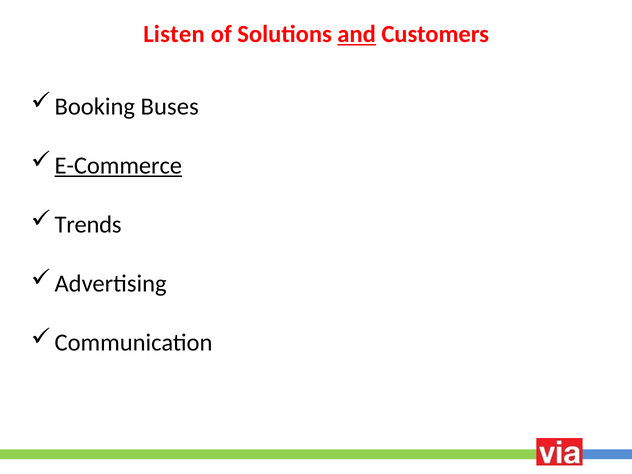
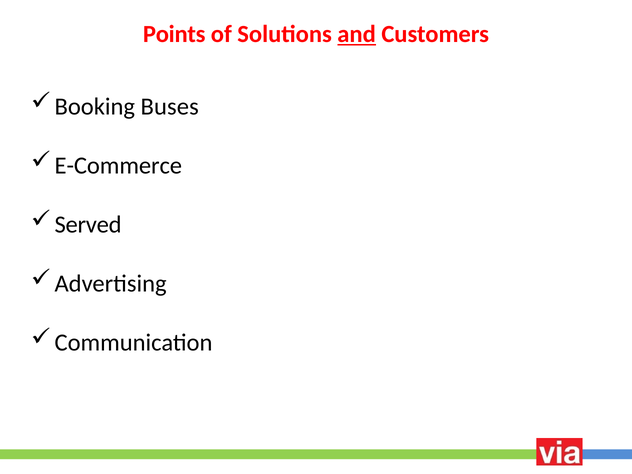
Listen: Listen -> Points
E-Commerce underline: present -> none
Trends: Trends -> Served
